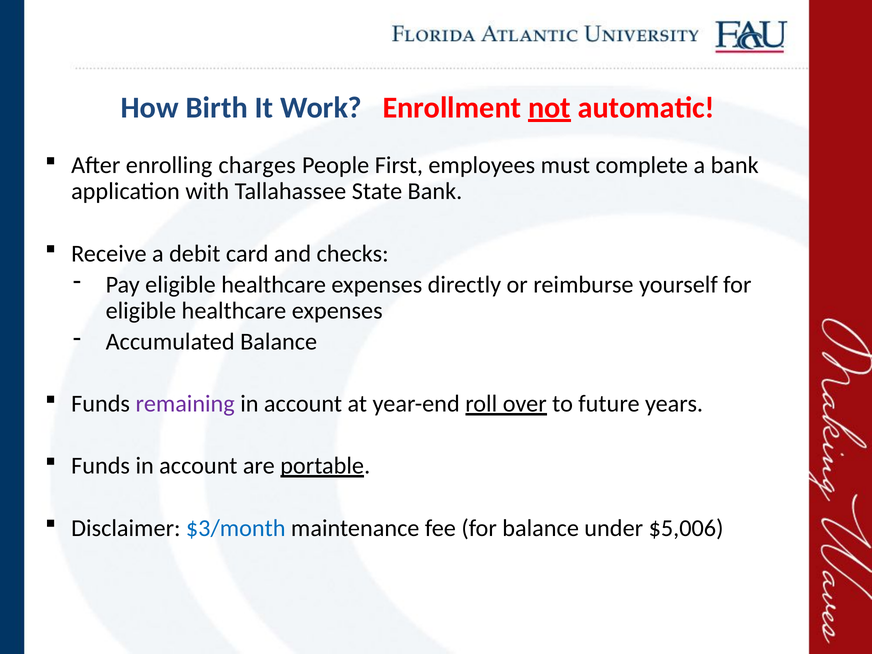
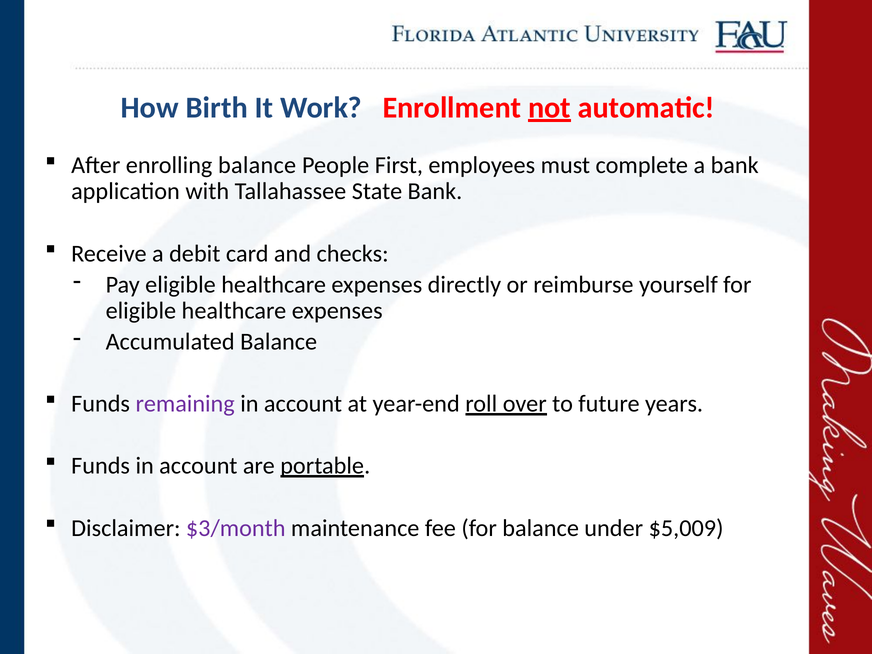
enrolling charges: charges -> balance
$3/month colour: blue -> purple
$5,006: $5,006 -> $5,009
